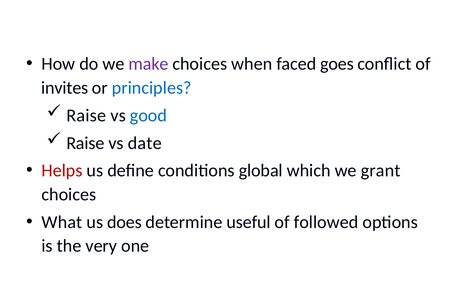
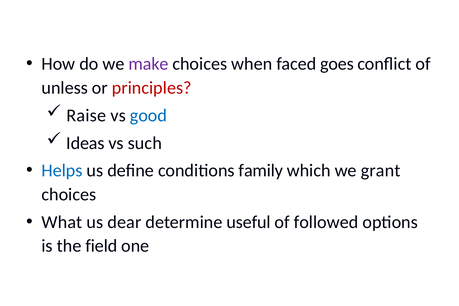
invites: invites -> unless
principles colour: blue -> red
Raise at (85, 143): Raise -> Ideas
date: date -> such
Helps colour: red -> blue
global: global -> family
does: does -> dear
very: very -> field
